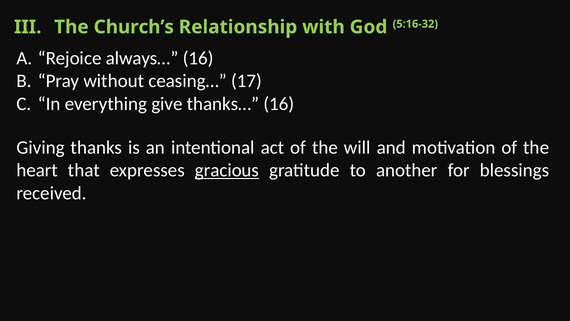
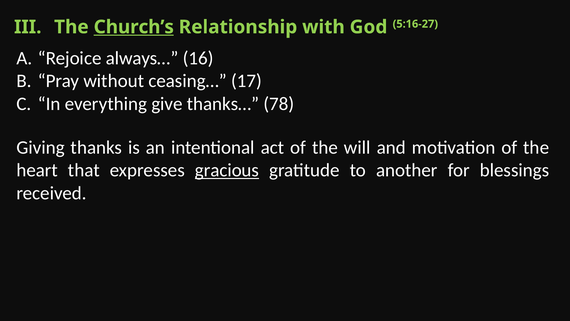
Church’s underline: none -> present
5:16-32: 5:16-32 -> 5:16-27
thanks… 16: 16 -> 78
